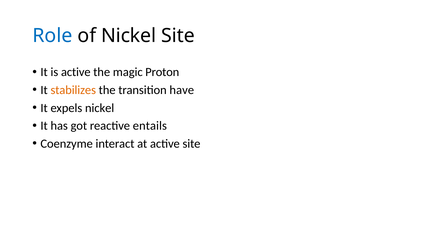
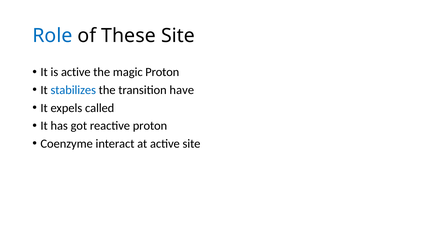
of Nickel: Nickel -> These
stabilizes colour: orange -> blue
expels nickel: nickel -> called
reactive entails: entails -> proton
